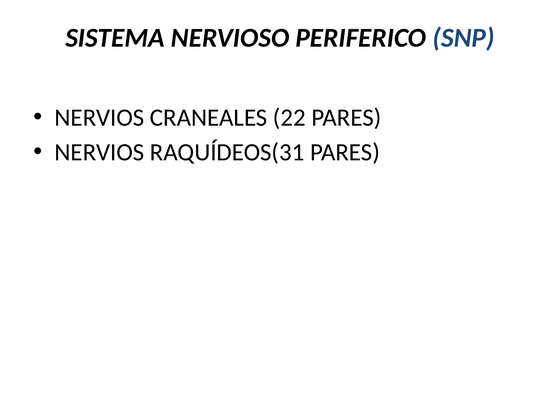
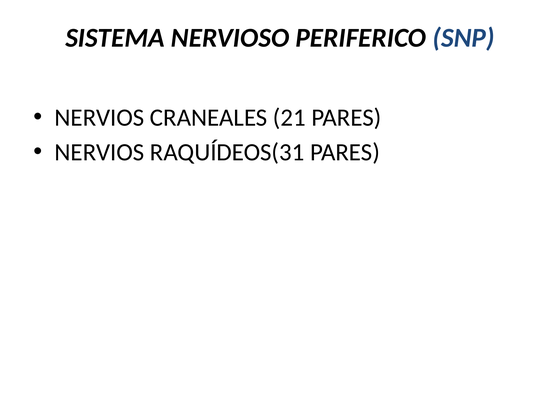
22: 22 -> 21
